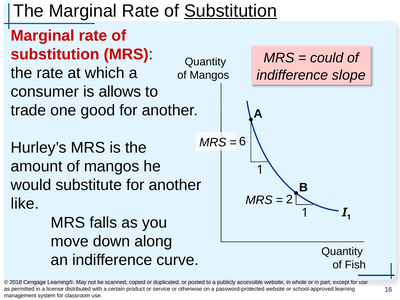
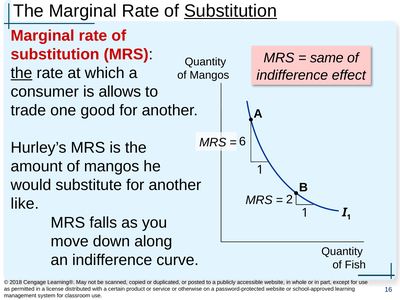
could: could -> same
the at (21, 73) underline: none -> present
slope: slope -> effect
